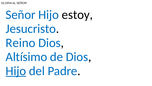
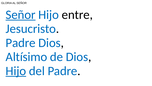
Señor at (21, 15) underline: none -> present
estoy: estoy -> entre
Reino at (20, 43): Reino -> Padre
